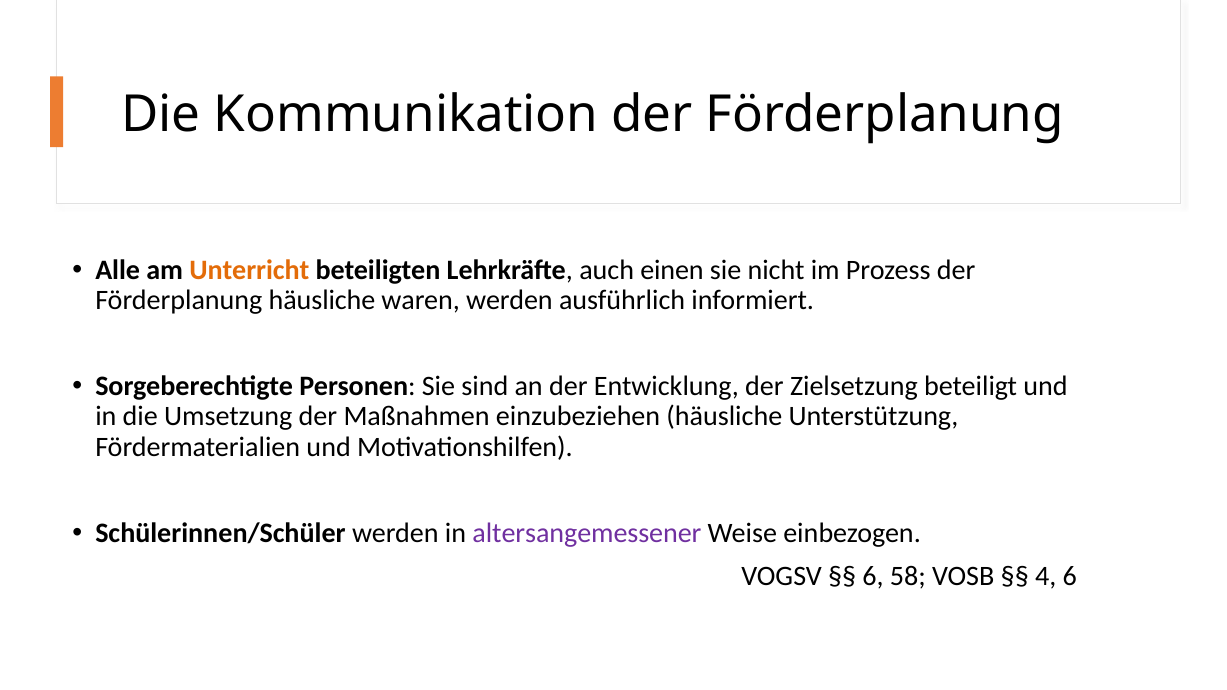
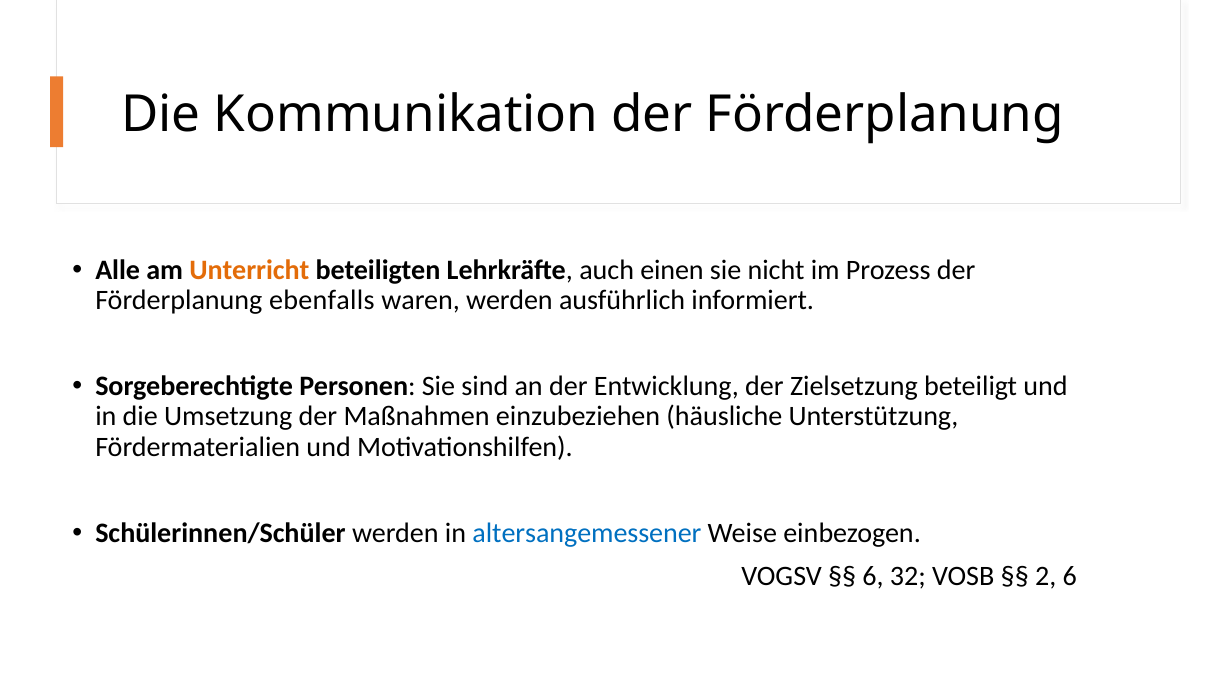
Förderplanung häusliche: häusliche -> ebenfalls
altersangemessener colour: purple -> blue
58: 58 -> 32
4: 4 -> 2
